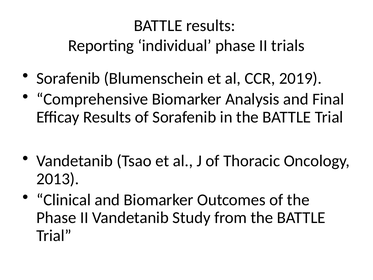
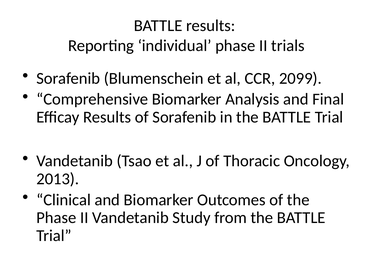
2019: 2019 -> 2099
